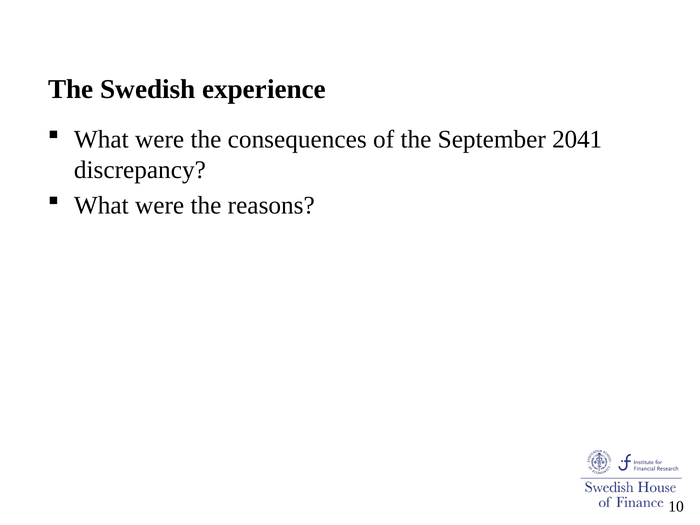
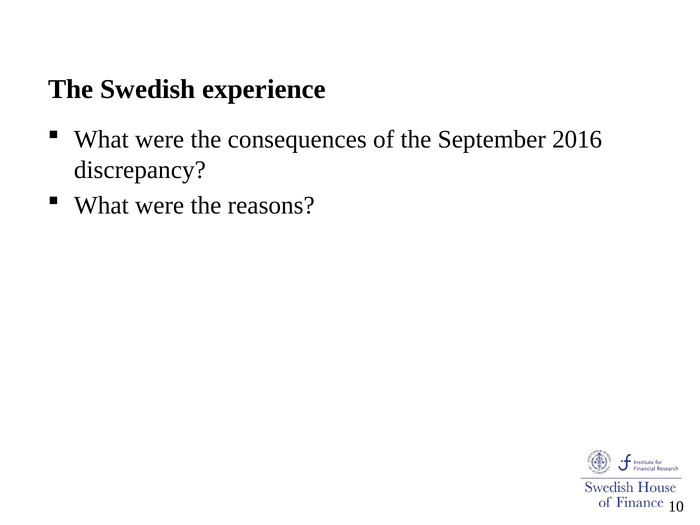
2041: 2041 -> 2016
